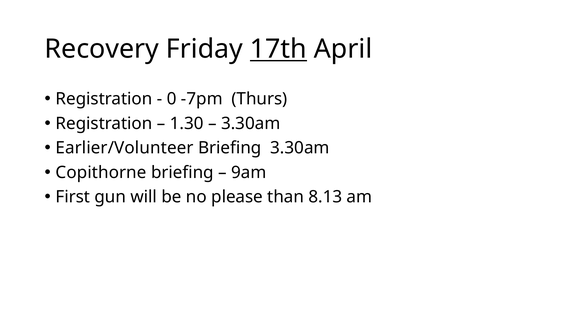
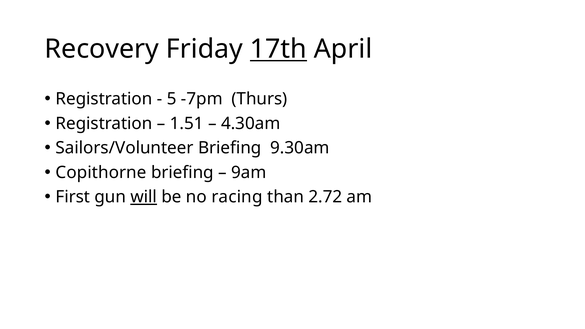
0: 0 -> 5
1.30: 1.30 -> 1.51
3.30am at (251, 123): 3.30am -> 4.30am
Earlier/Volunteer: Earlier/Volunteer -> Sailors/Volunteer
Briefing 3.30am: 3.30am -> 9.30am
will underline: none -> present
please: please -> racing
8.13: 8.13 -> 2.72
